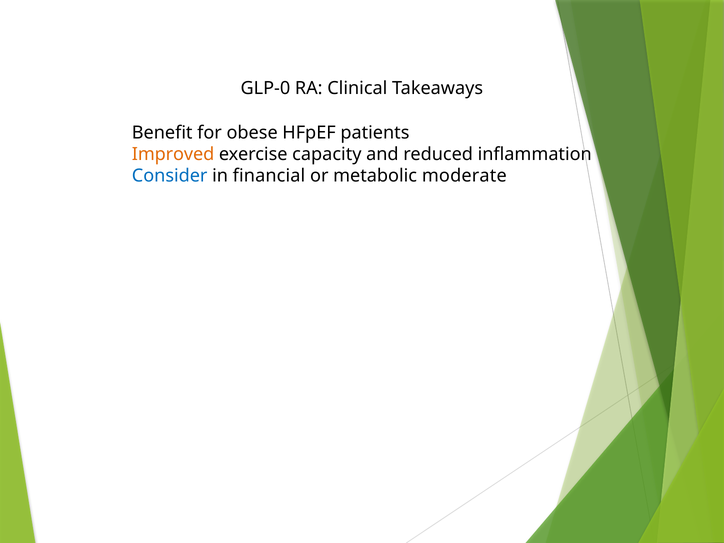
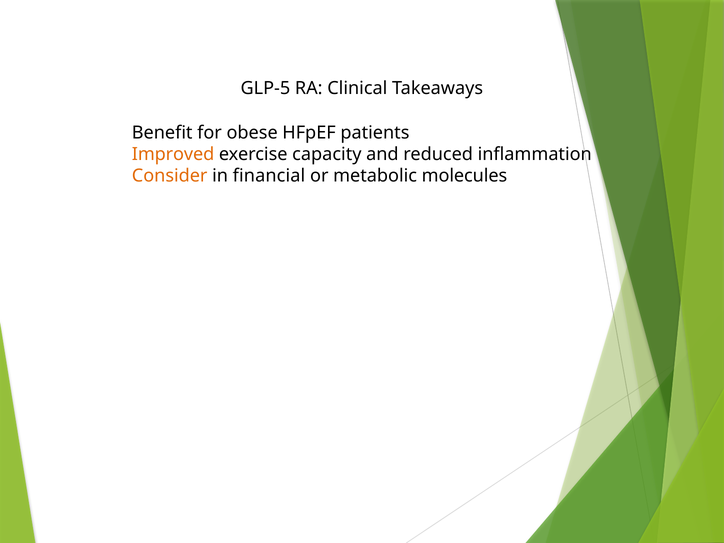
GLP-0: GLP-0 -> GLP-5
Consider colour: blue -> orange
moderate: moderate -> molecules
